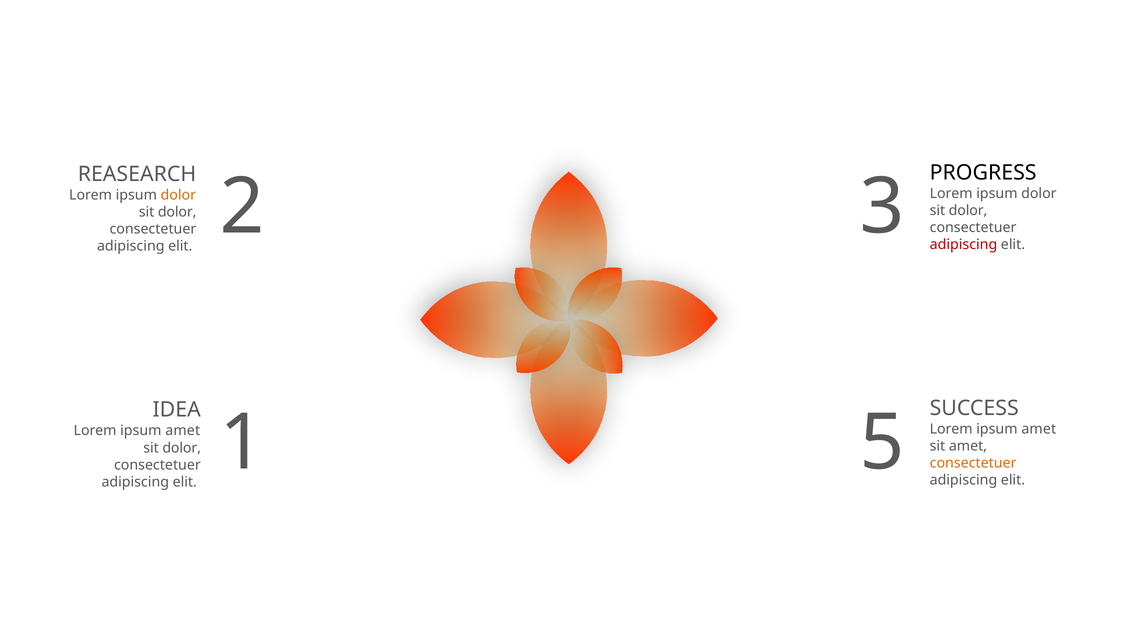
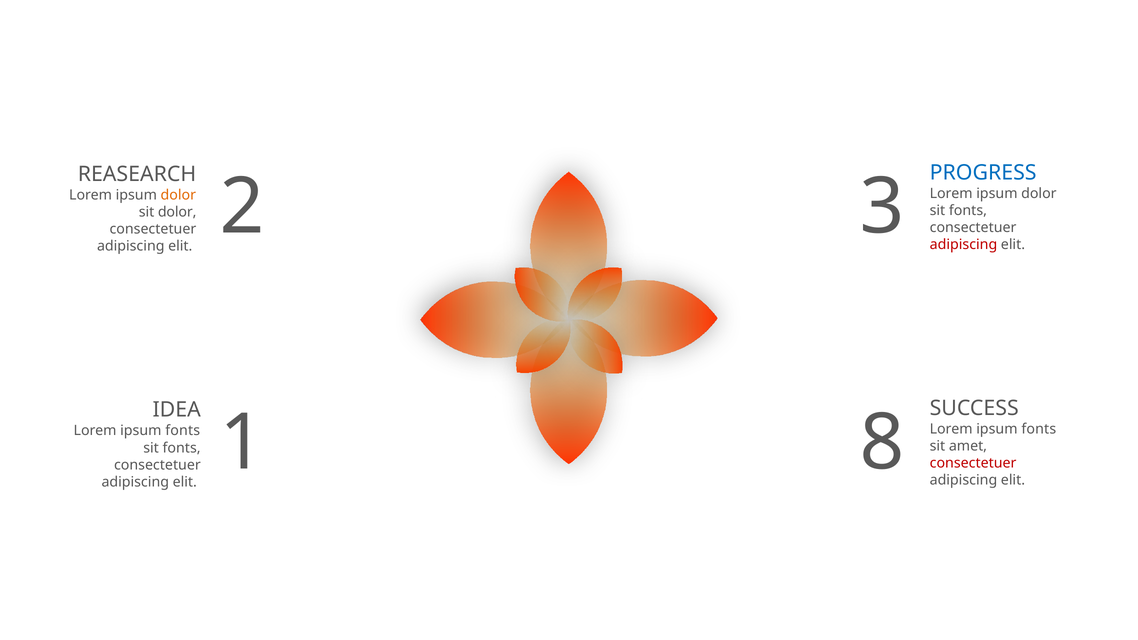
PROGRESS colour: black -> blue
dolor at (968, 210): dolor -> fonts
amet at (1039, 429): amet -> fonts
amet at (183, 431): amet -> fonts
dolor at (182, 448): dolor -> fonts
consectetuer at (973, 463) colour: orange -> red
5: 5 -> 8
